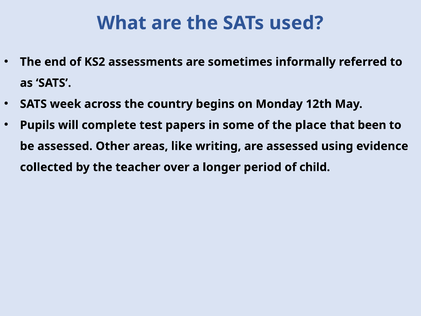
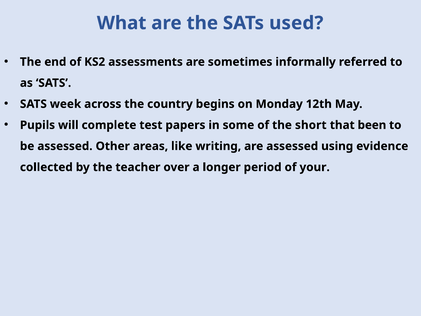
place: place -> short
child: child -> your
